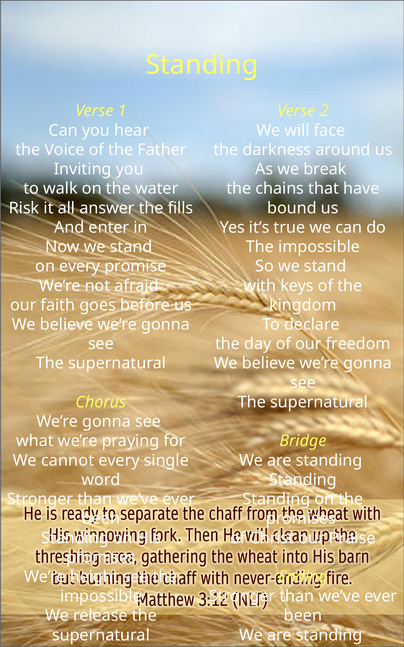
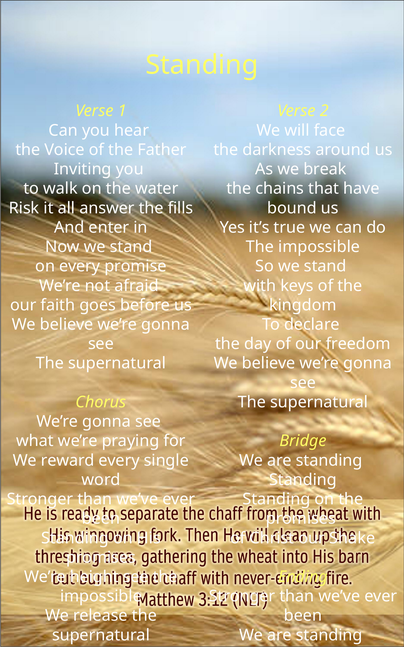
cannot: cannot -> reward
Praise: Praise -> Shake
